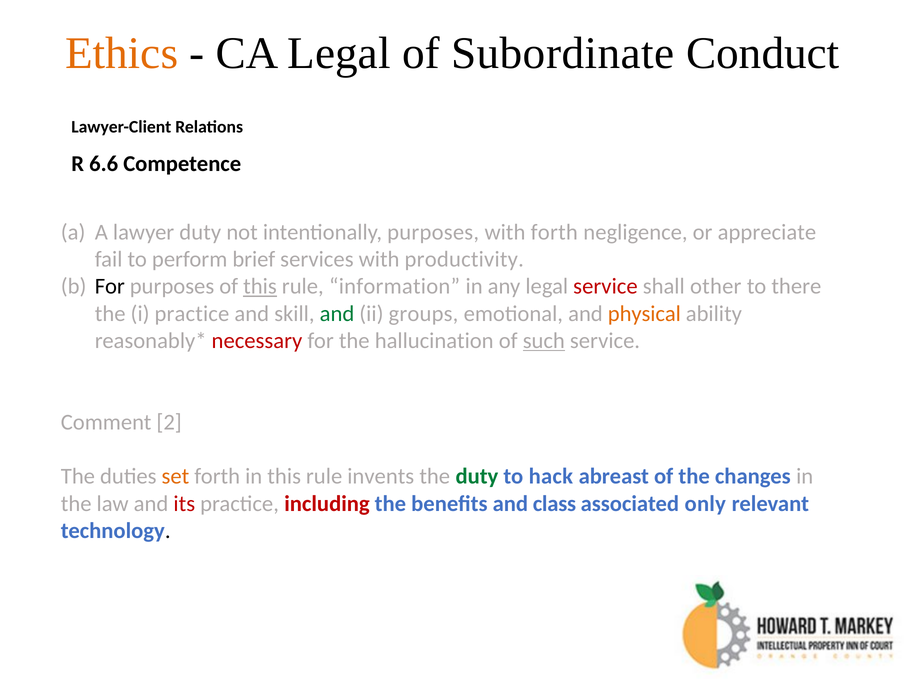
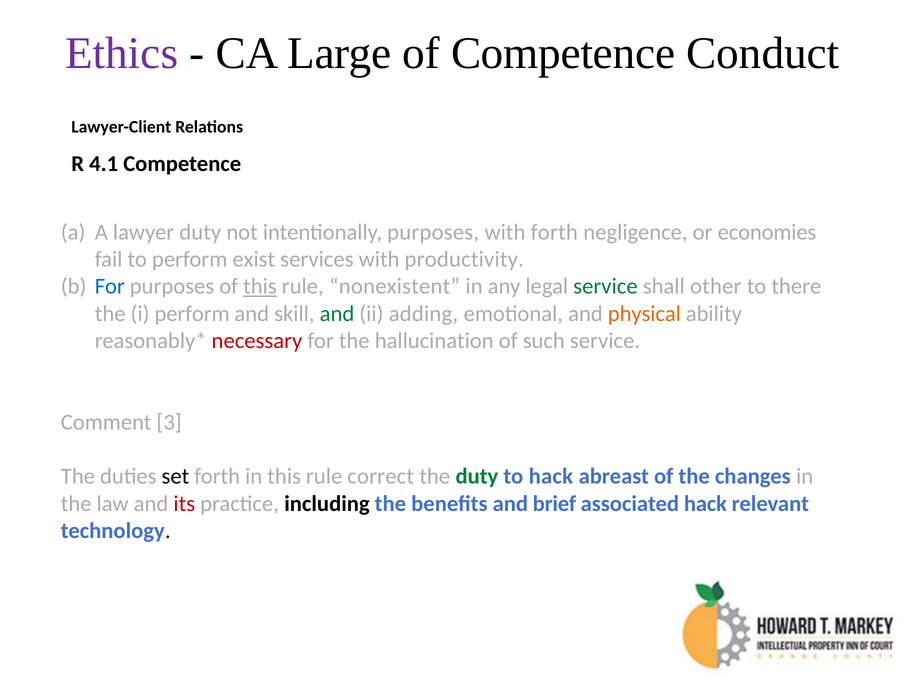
Ethics colour: orange -> purple
CA Legal: Legal -> Large
of Subordinate: Subordinate -> Competence
6.6: 6.6 -> 4.1
appreciate: appreciate -> economies
brief: brief -> exist
For at (110, 287) colour: black -> blue
information: information -> nonexistent
service at (605, 287) colour: red -> green
i practice: practice -> perform
groups: groups -> adding
such underline: present -> none
2: 2 -> 3
set colour: orange -> black
invents: invents -> correct
including colour: red -> black
class: class -> brief
associated only: only -> hack
